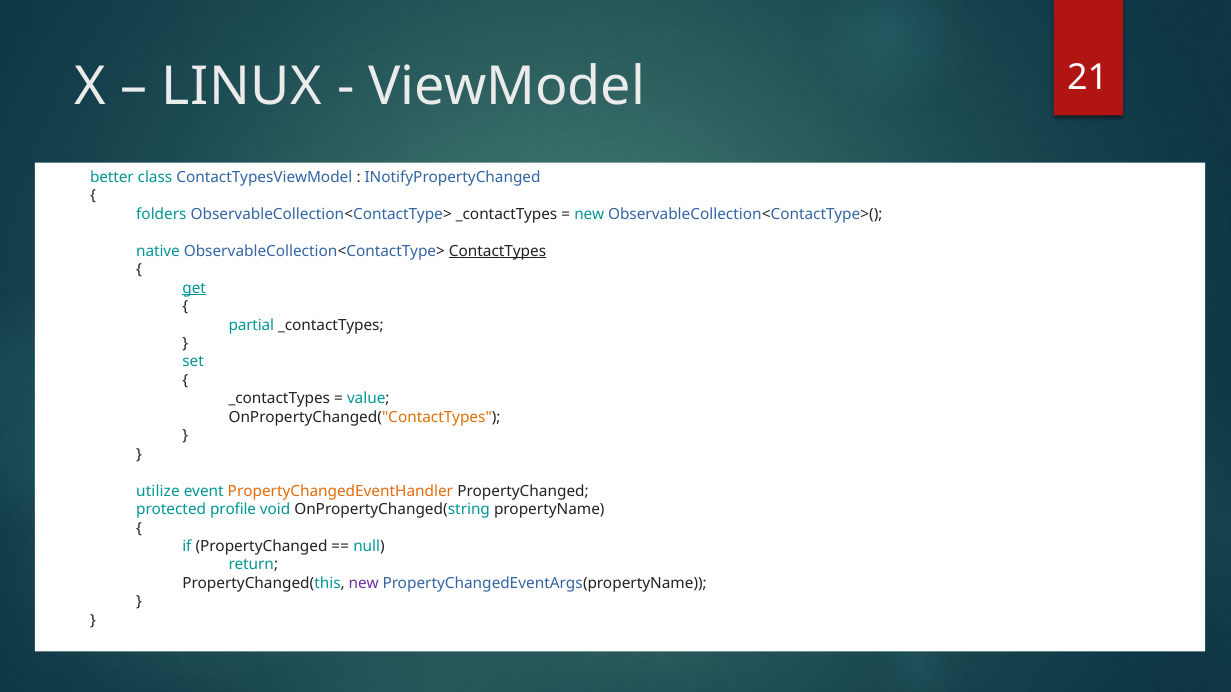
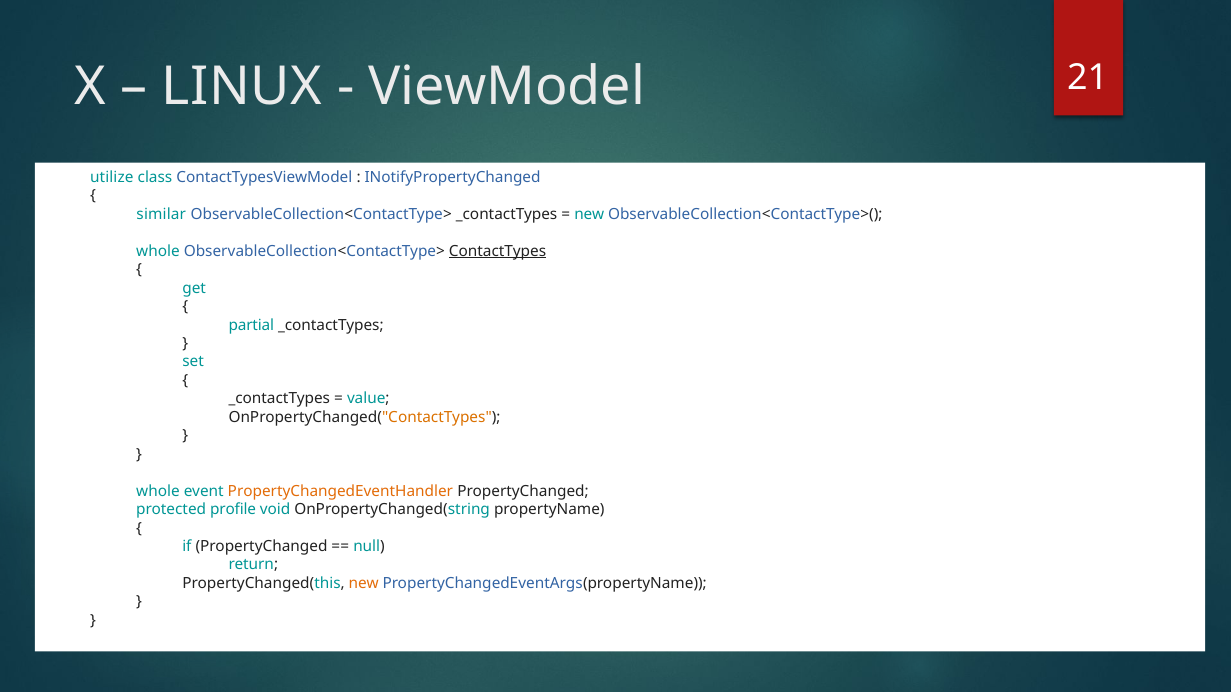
better: better -> utilize
folders: folders -> similar
native at (158, 251): native -> whole
get underline: present -> none
utilize at (158, 491): utilize -> whole
new at (364, 584) colour: purple -> orange
